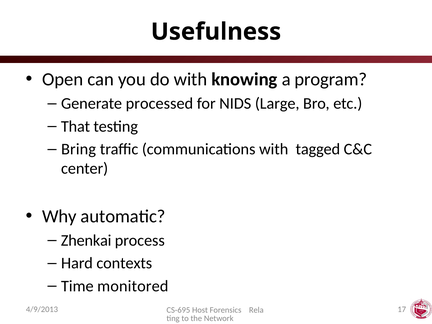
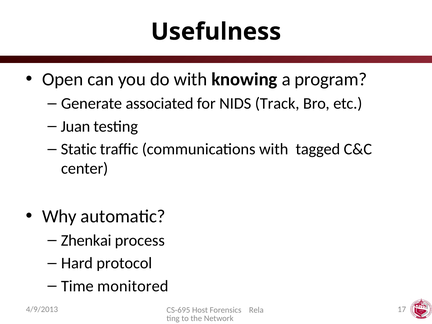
processed: processed -> associated
Large: Large -> Track
That: That -> Juan
Bring: Bring -> Static
contexts: contexts -> protocol
